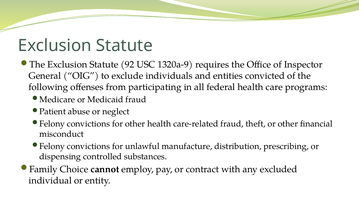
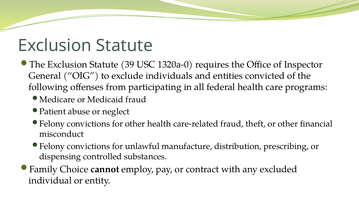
92: 92 -> 39
1320a-9: 1320a-9 -> 1320a-0
